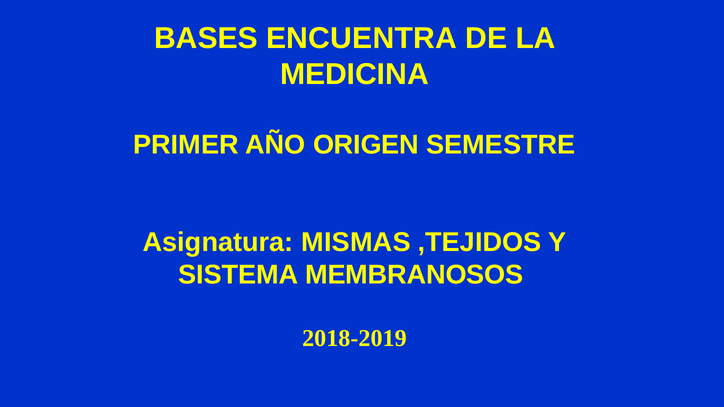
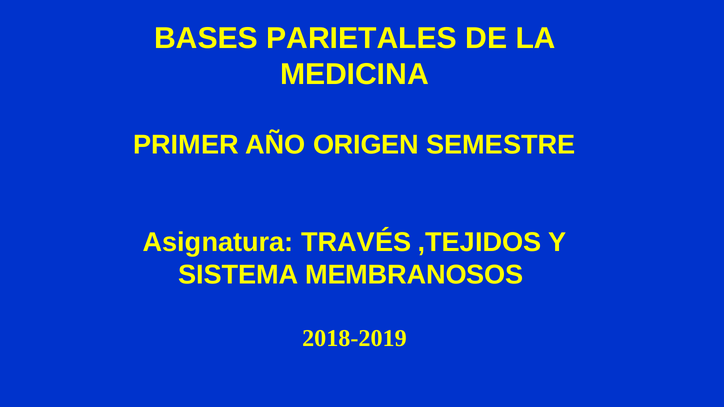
ENCUENTRA: ENCUENTRA -> PARIETALES
MISMAS: MISMAS -> TRAVÉS
